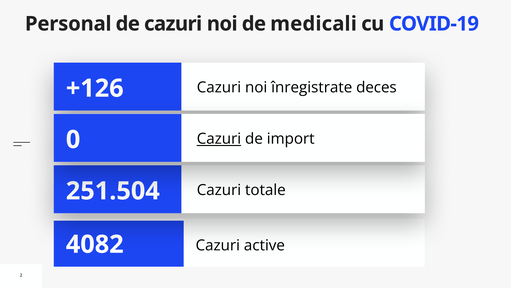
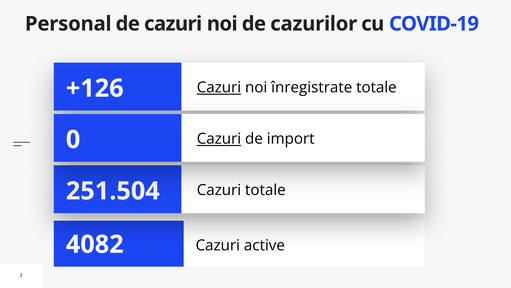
medicali: medicali -> cazurilor
Cazuri at (219, 87) underline: none -> present
înregistrate deces: deces -> totale
